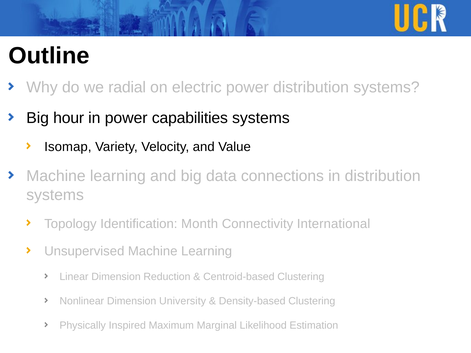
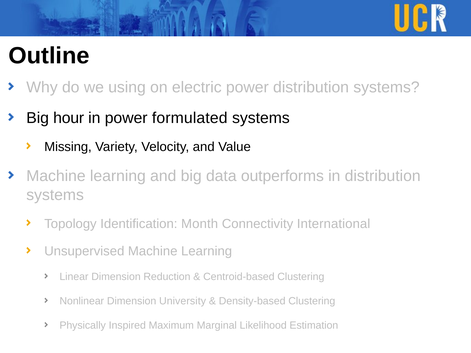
radial: radial -> using
capabilities: capabilities -> formulated
Isomap: Isomap -> Missing
connections: connections -> outperforms
